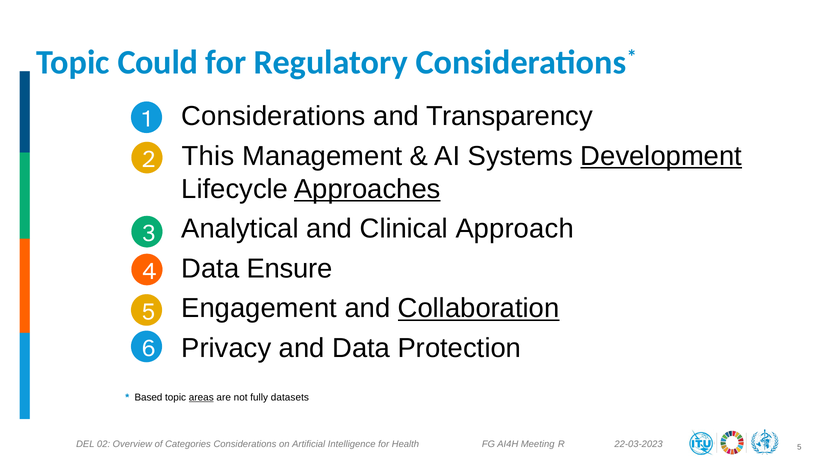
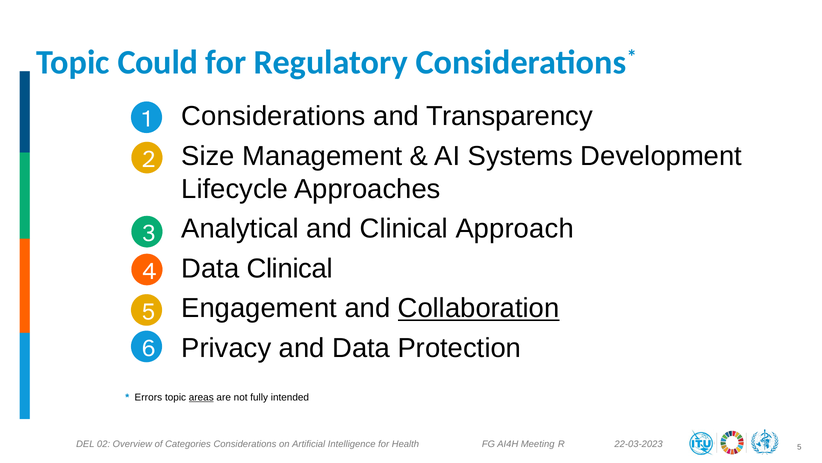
This: This -> Size
Development underline: present -> none
Approaches underline: present -> none
Data Ensure: Ensure -> Clinical
Based: Based -> Errors
datasets: datasets -> intended
